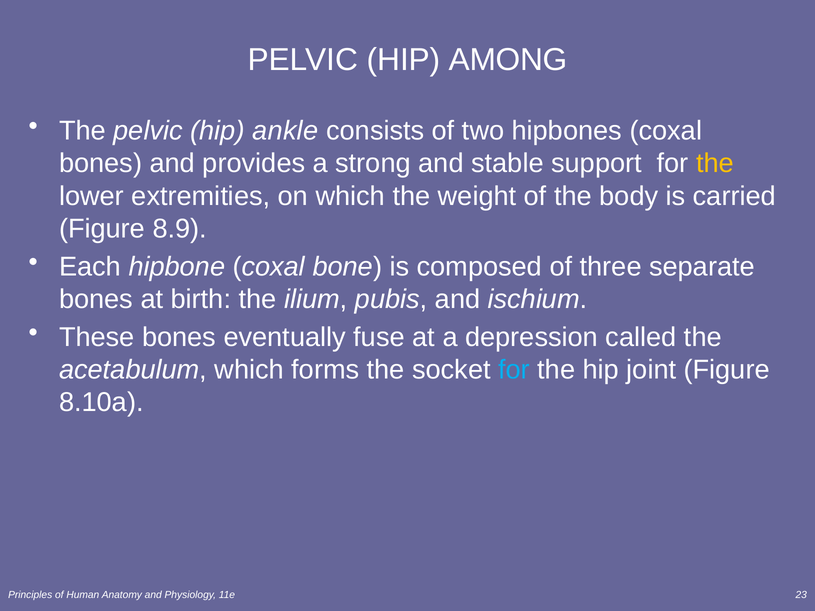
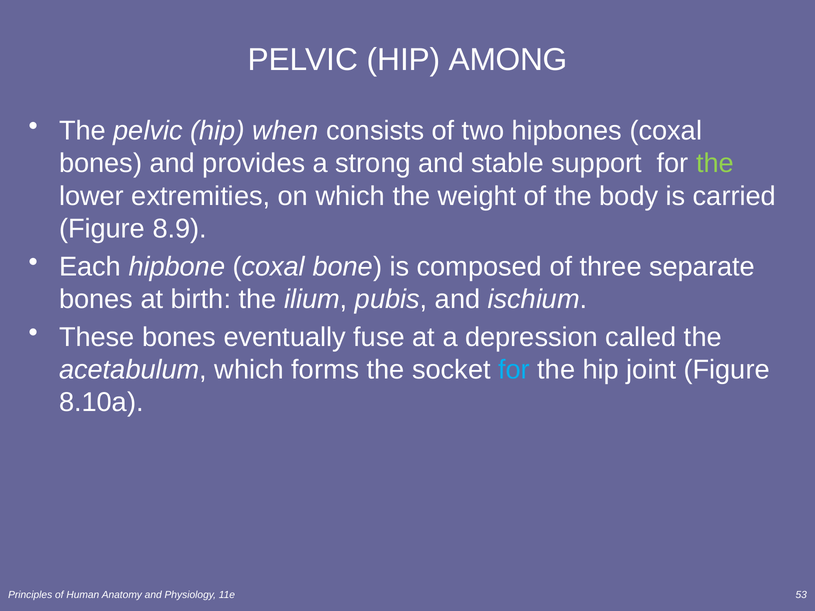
ankle: ankle -> when
the at (715, 164) colour: yellow -> light green
23: 23 -> 53
